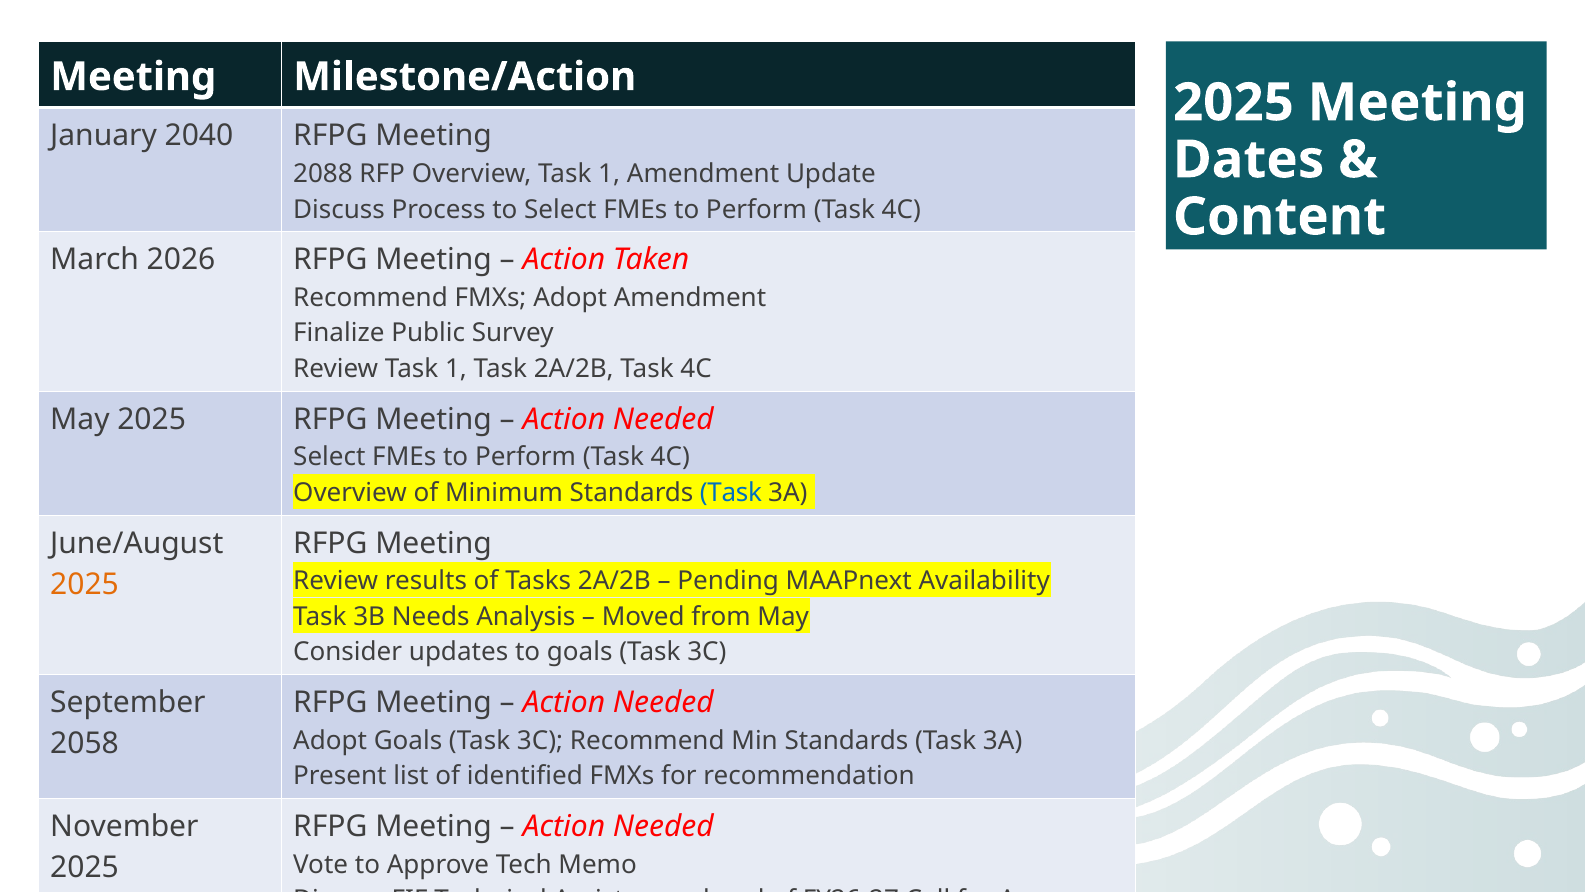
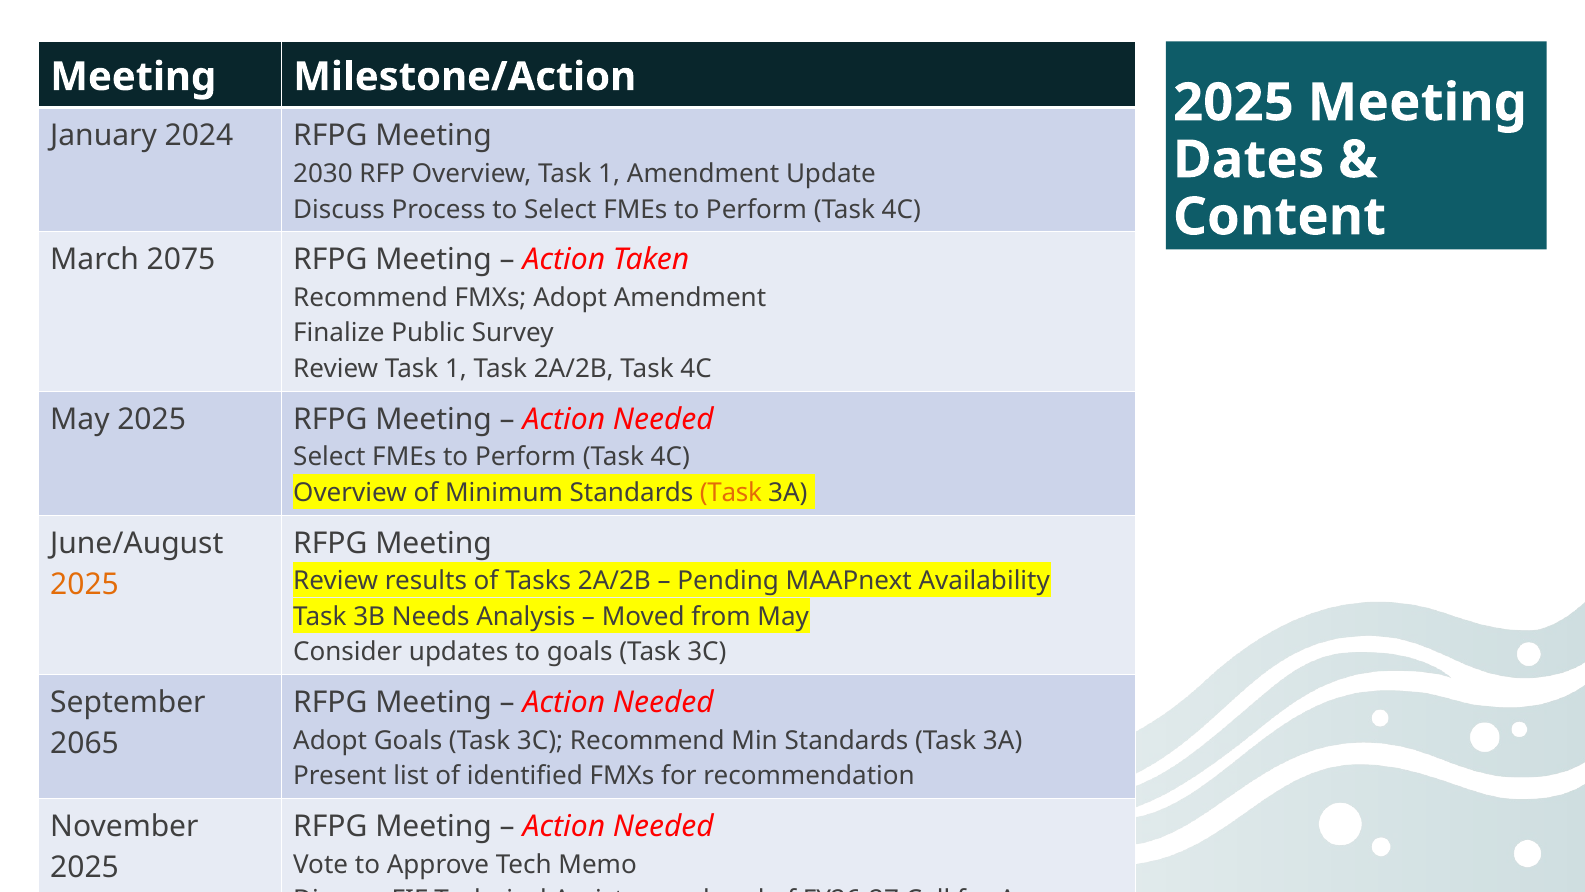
2040: 2040 -> 2024
2088: 2088 -> 2030
2026: 2026 -> 2075
Task at (731, 493) colour: blue -> orange
2058: 2058 -> 2065
